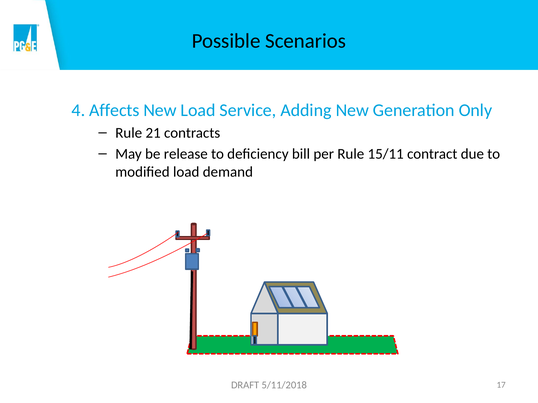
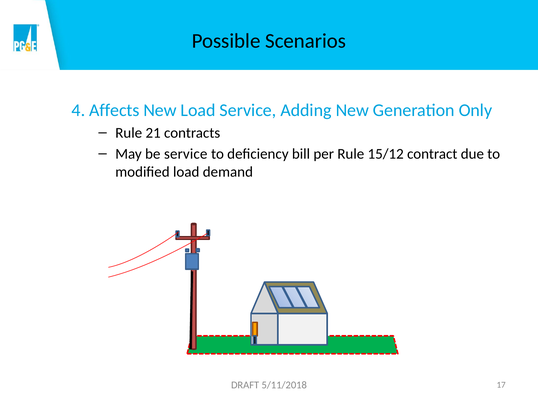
be release: release -> service
15/11: 15/11 -> 15/12
